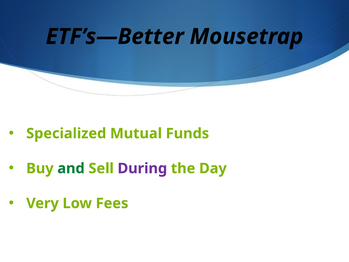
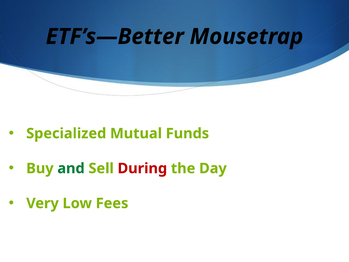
During colour: purple -> red
